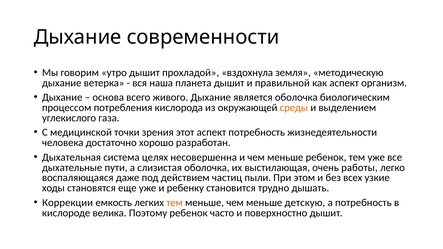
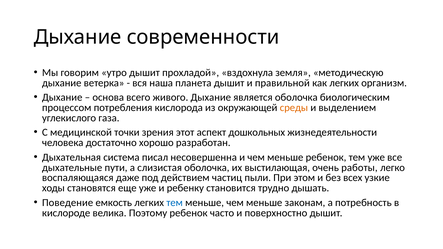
как аспект: аспект -> легких
аспект потребность: потребность -> дошкольных
целях: целях -> писал
Коррекции: Коррекции -> Поведение
тем at (175, 203) colour: orange -> blue
детскую: детскую -> законам
